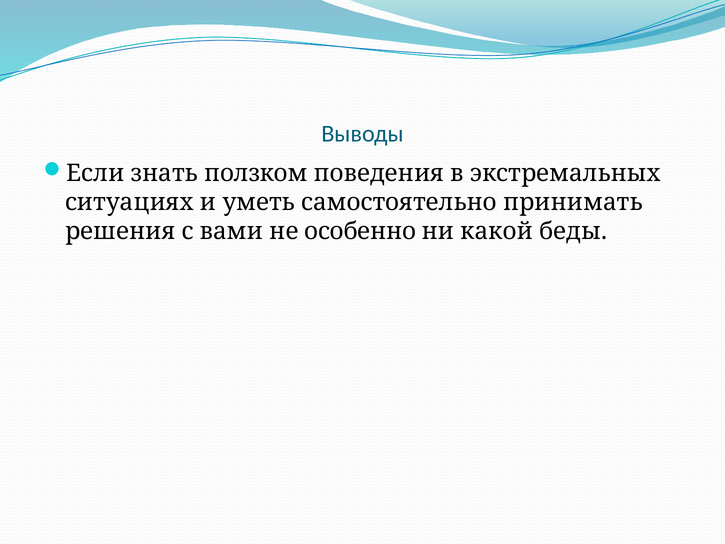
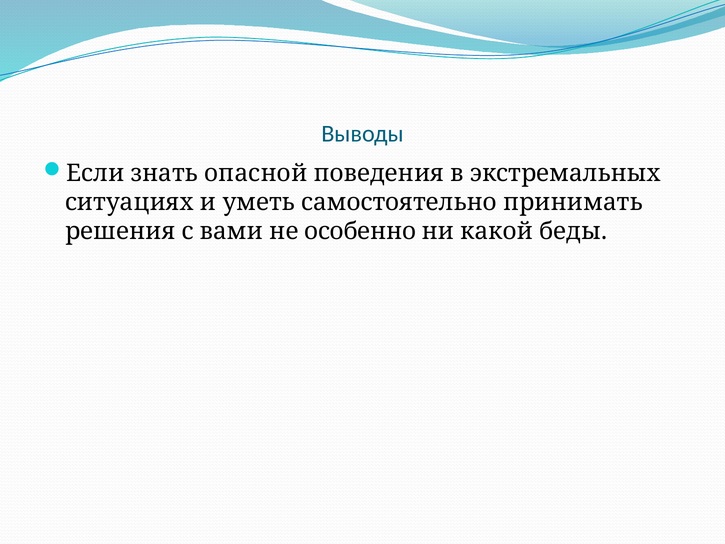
ползком: ползком -> опасной
